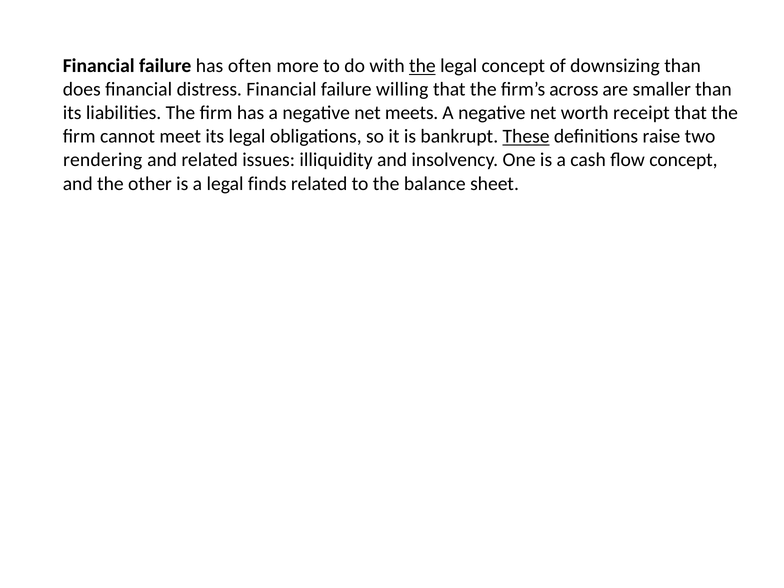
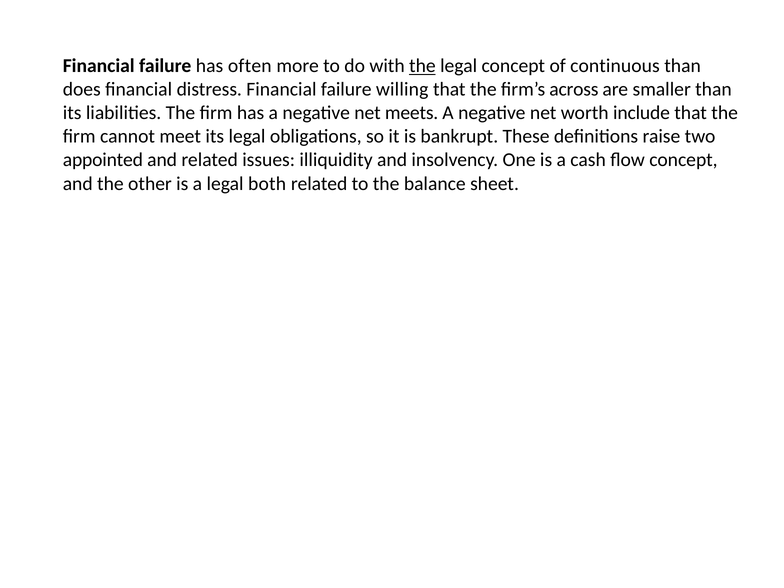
downsizing: downsizing -> continuous
receipt: receipt -> include
These underline: present -> none
rendering: rendering -> appointed
finds: finds -> both
